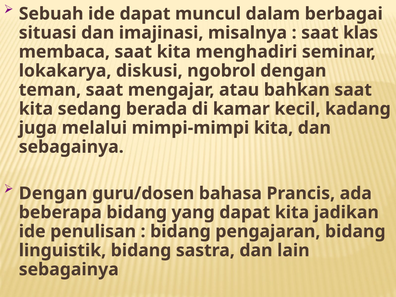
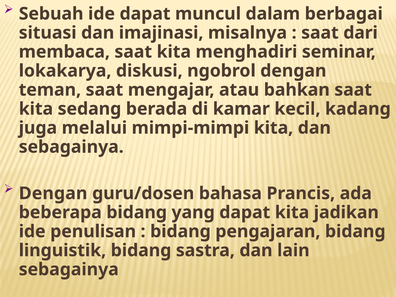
klas: klas -> dari
